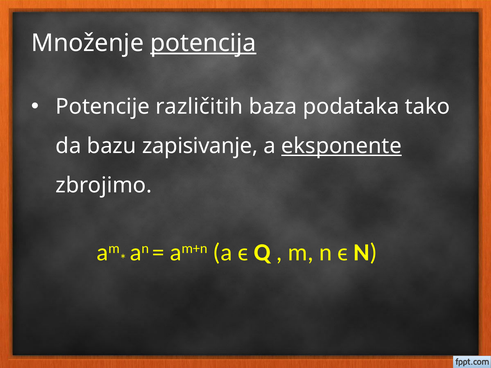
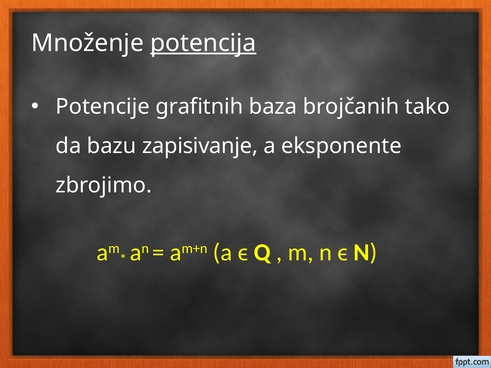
različitih: različitih -> grafitnih
podataka: podataka -> brojčanih
eksponente underline: present -> none
